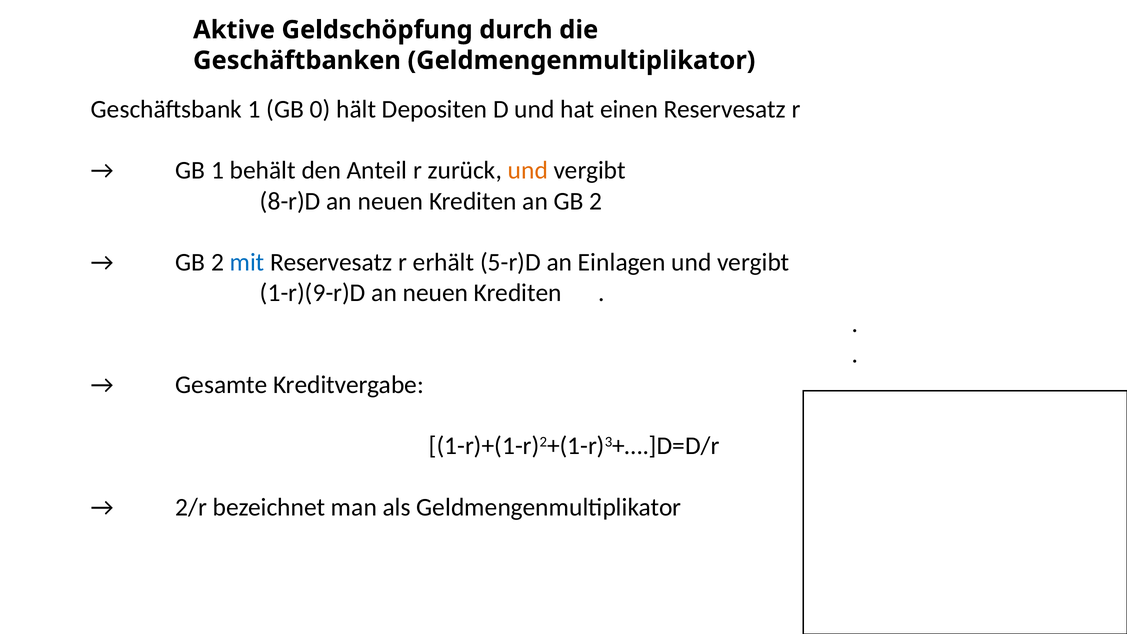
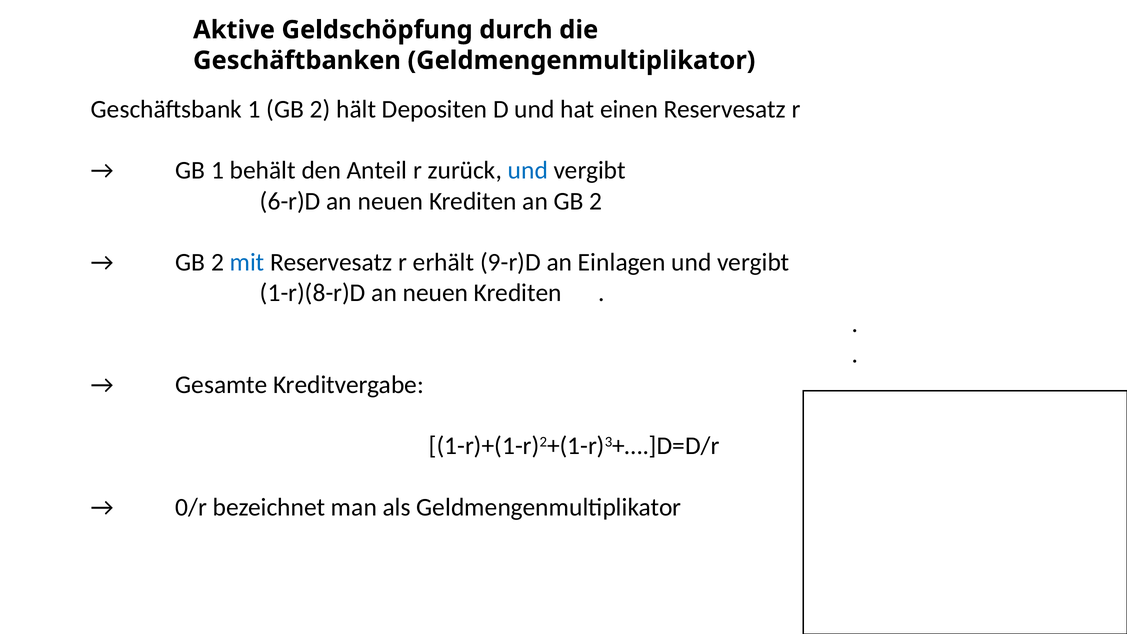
1 GB 0: 0 -> 2
und at (528, 170) colour: orange -> blue
8-r)D: 8-r)D -> 6-r)D
5-r)D: 5-r)D -> 9-r)D
1-r)(9-r)D: 1-r)(9-r)D -> 1-r)(8-r)D
2/r: 2/r -> 0/r
